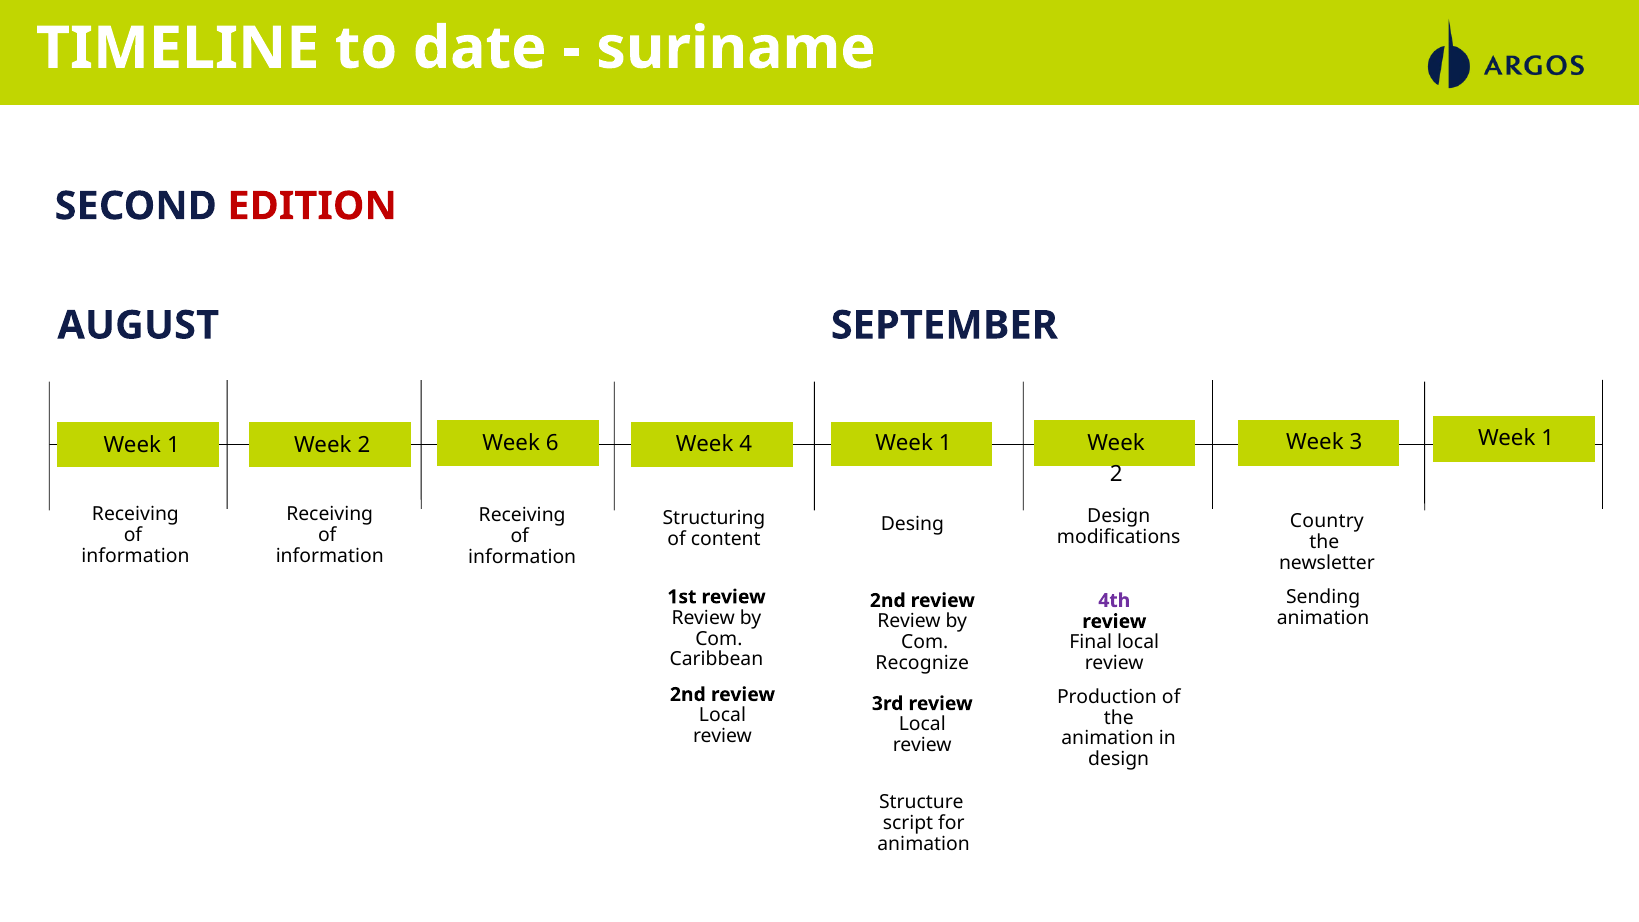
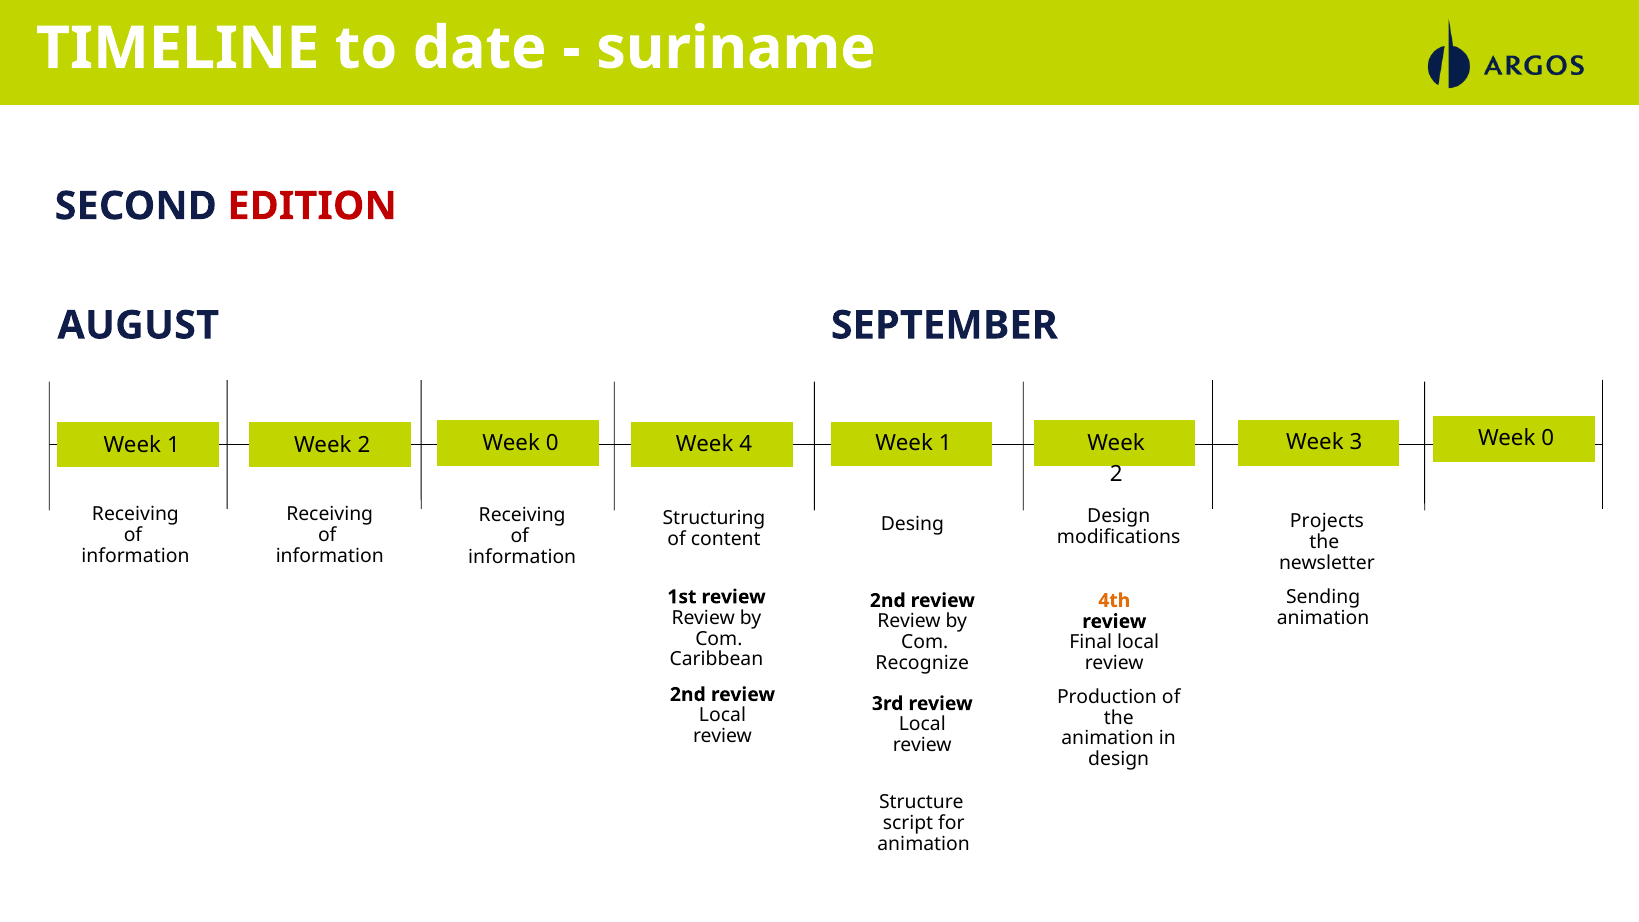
3 Week 1: 1 -> 0
2 Week 6: 6 -> 0
Country: Country -> Projects
4th colour: purple -> orange
